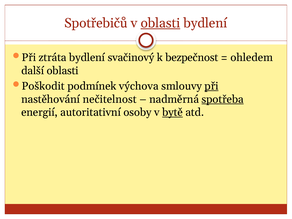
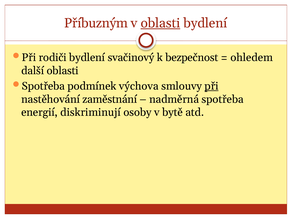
Spotřebičů: Spotřebičů -> Příbuzným
ztráta: ztráta -> rodiči
Poškodit at (43, 86): Poškodit -> Spotřeba
nečitelnost: nečitelnost -> zaměstnání
spotřeba at (223, 99) underline: present -> none
autoritativní: autoritativní -> diskriminují
bytě underline: present -> none
